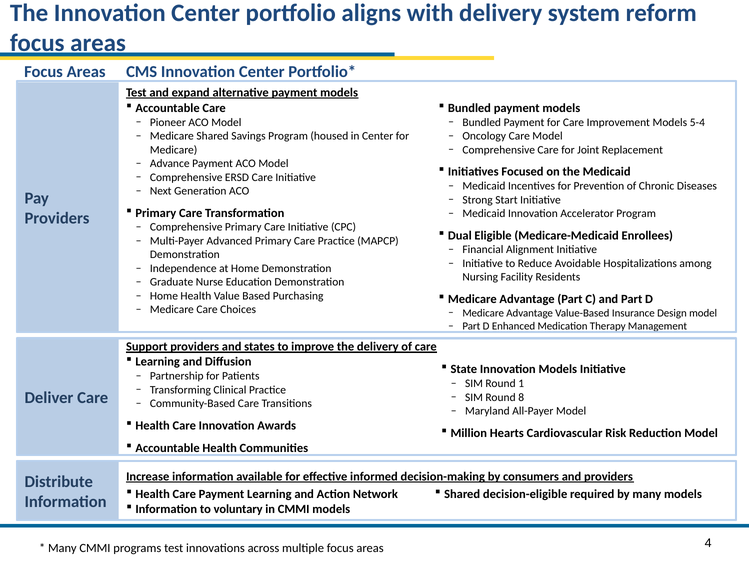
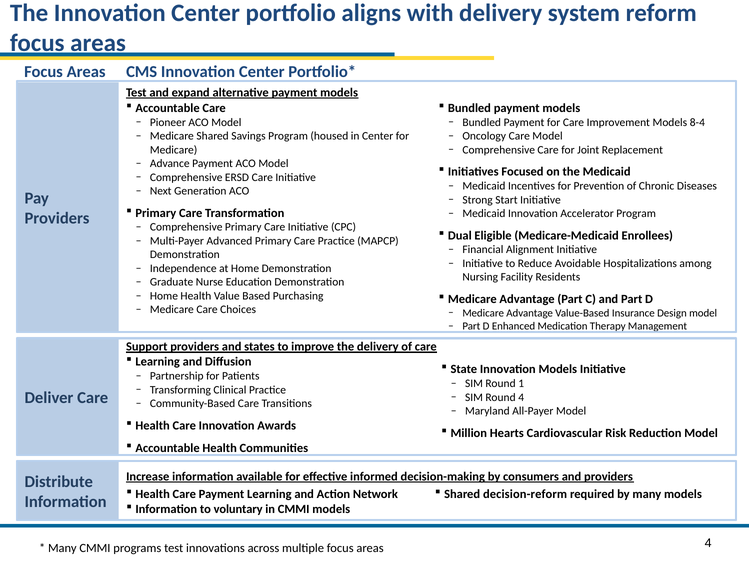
5-4: 5-4 -> 8-4
Round 8: 8 -> 4
decision-eligible: decision-eligible -> decision-reform
